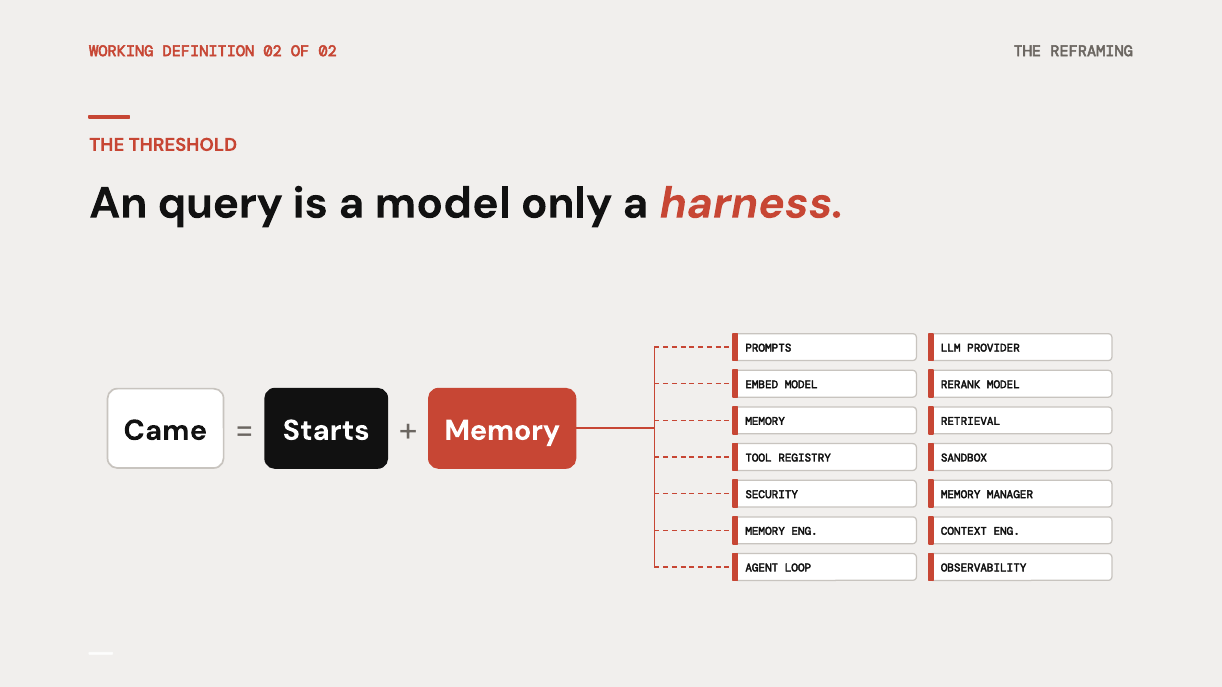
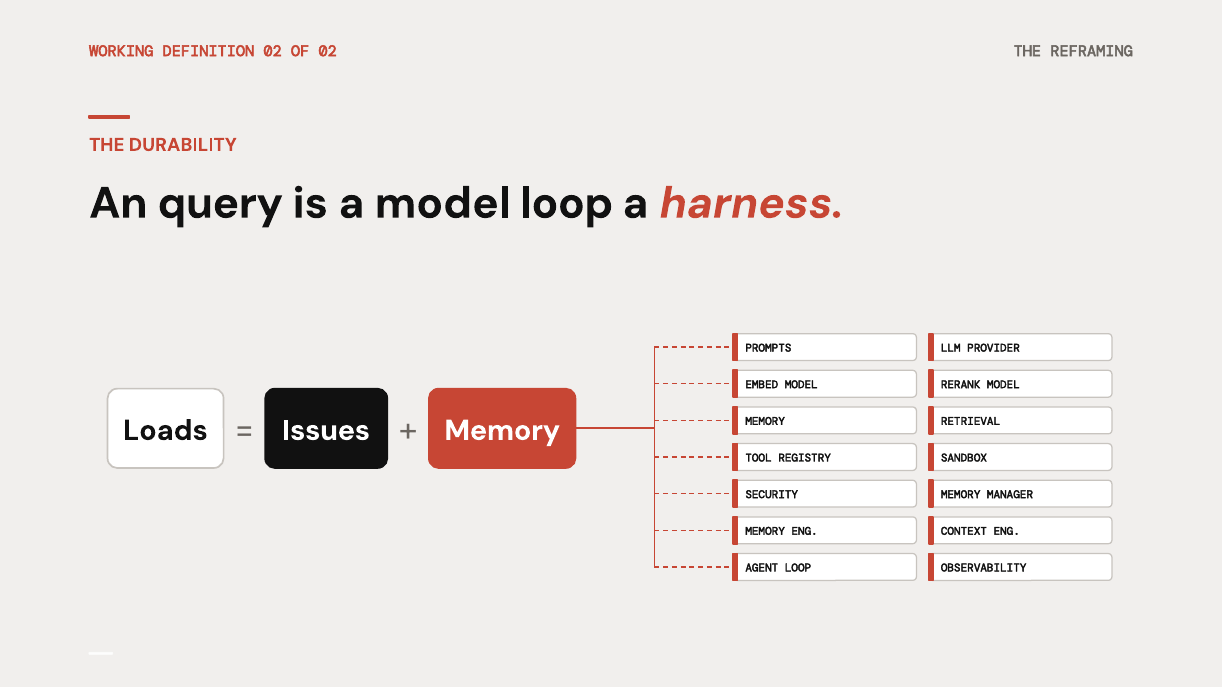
THRESHOLD: THRESHOLD -> DURABILITY
model only: only -> loop
Came: Came -> Loads
Starts: Starts -> Issues
